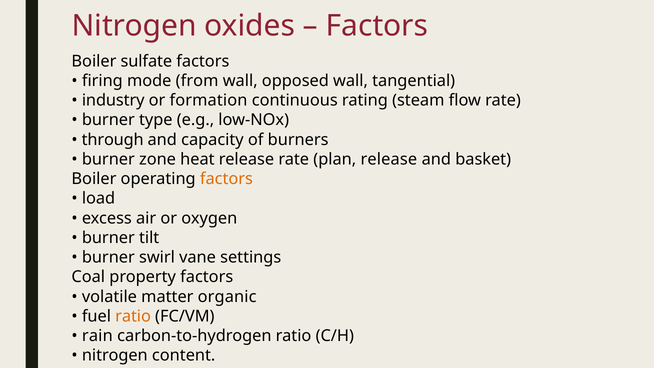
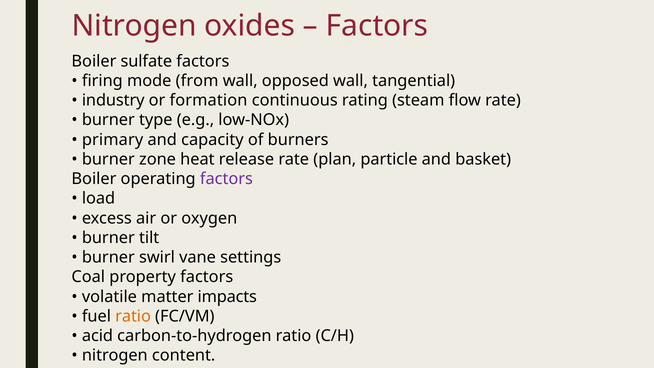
through: through -> primary
plan release: release -> particle
factors at (226, 179) colour: orange -> purple
organic: organic -> impacts
rain: rain -> acid
